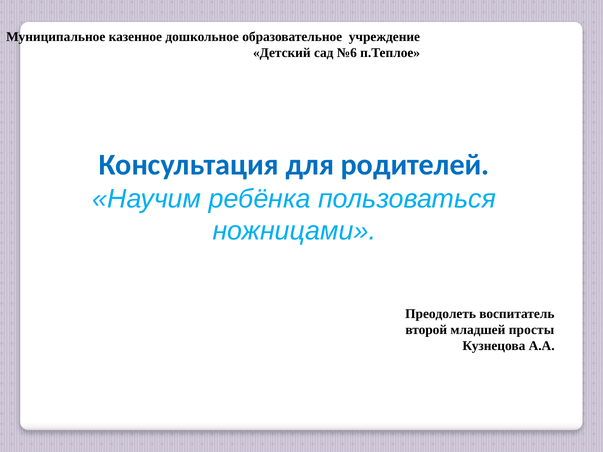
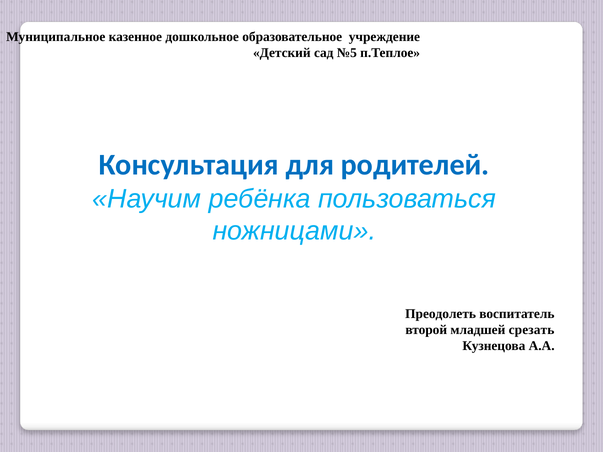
№6: №6 -> №5
просты: просты -> срезать
